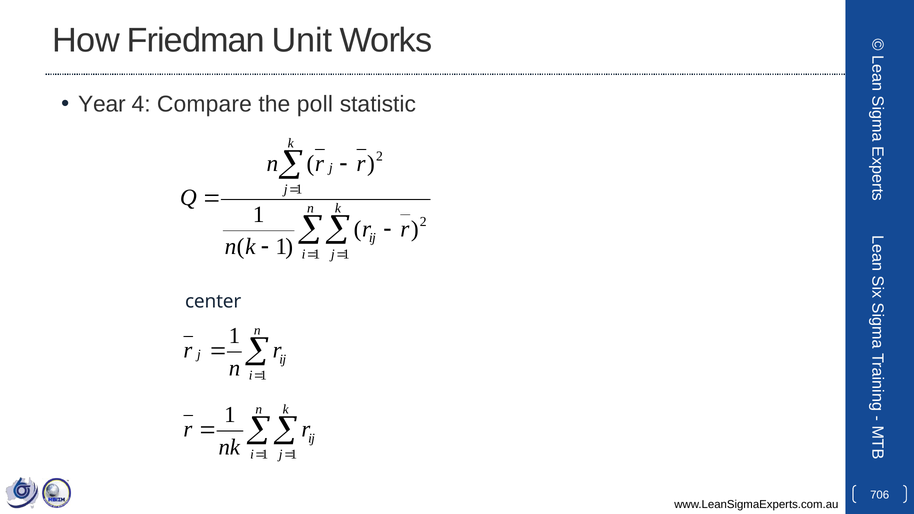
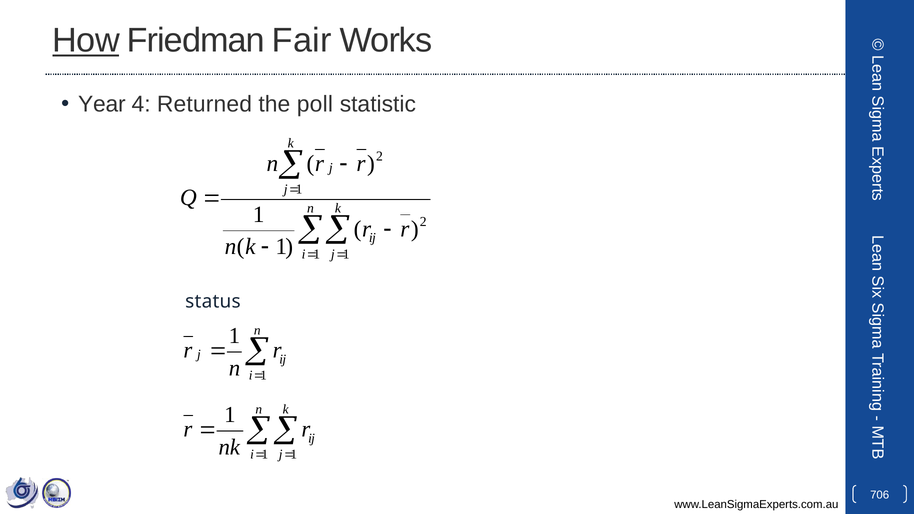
How underline: none -> present
Unit: Unit -> Fair
Compare: Compare -> Returned
center: center -> status
